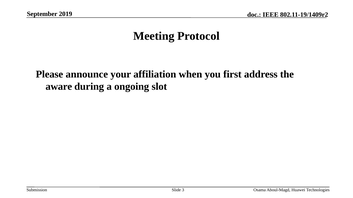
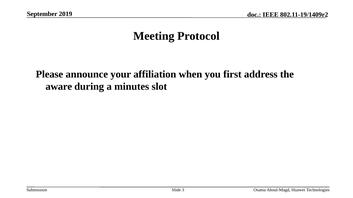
ongoing: ongoing -> minutes
